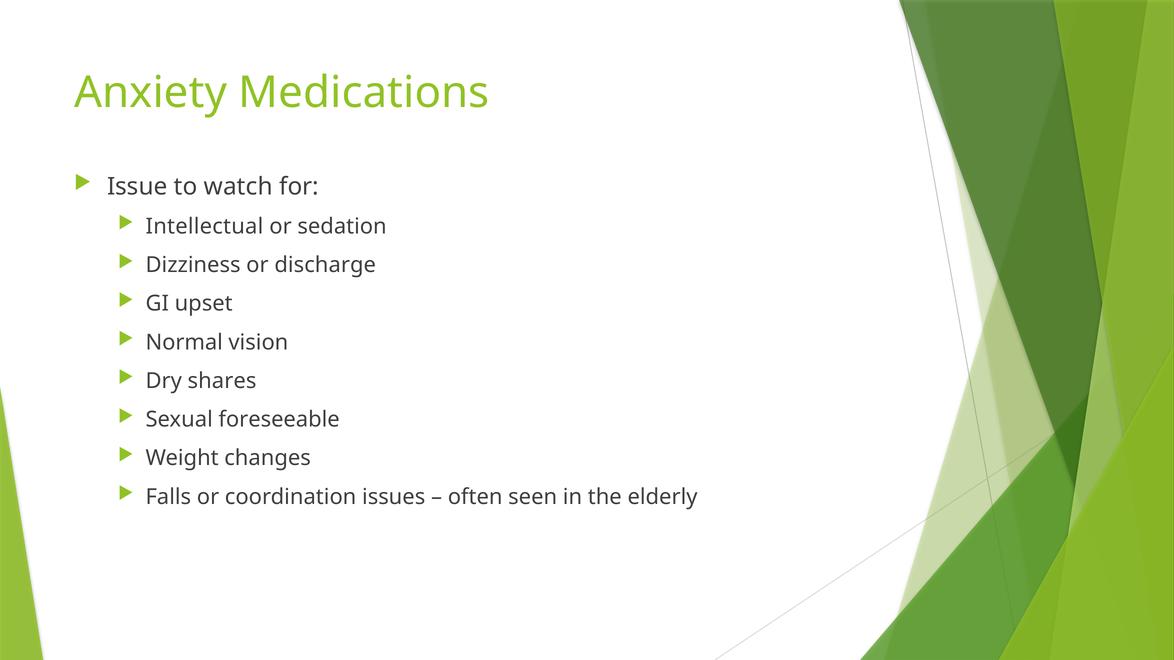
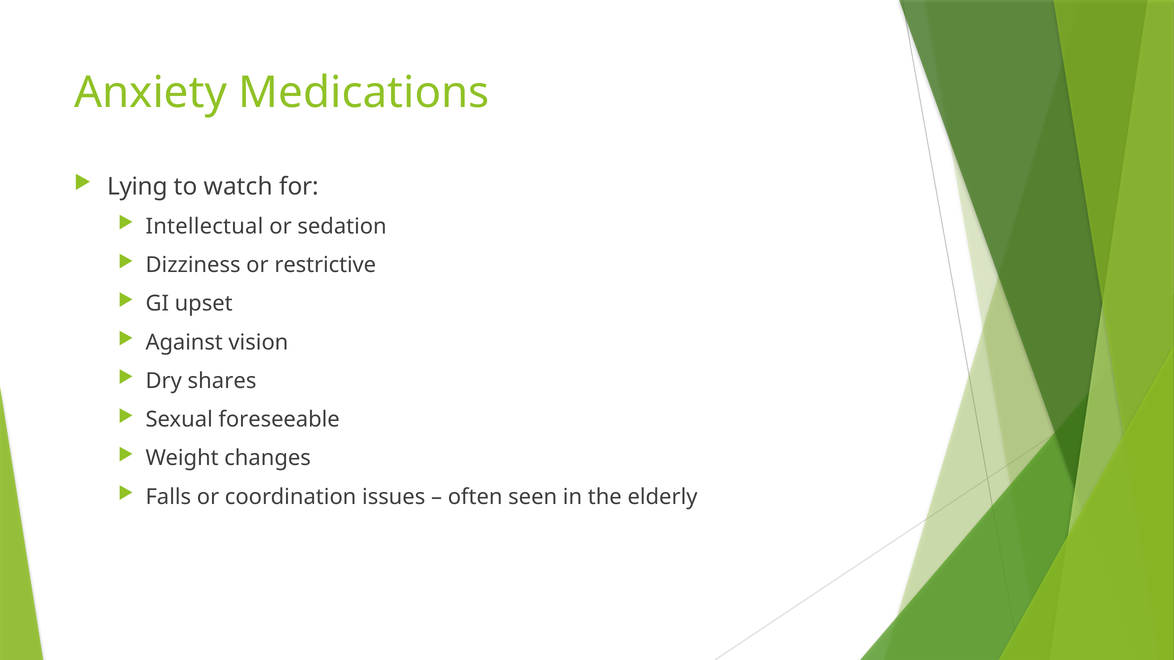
Issue: Issue -> Lying
discharge: discharge -> restrictive
Normal: Normal -> Against
